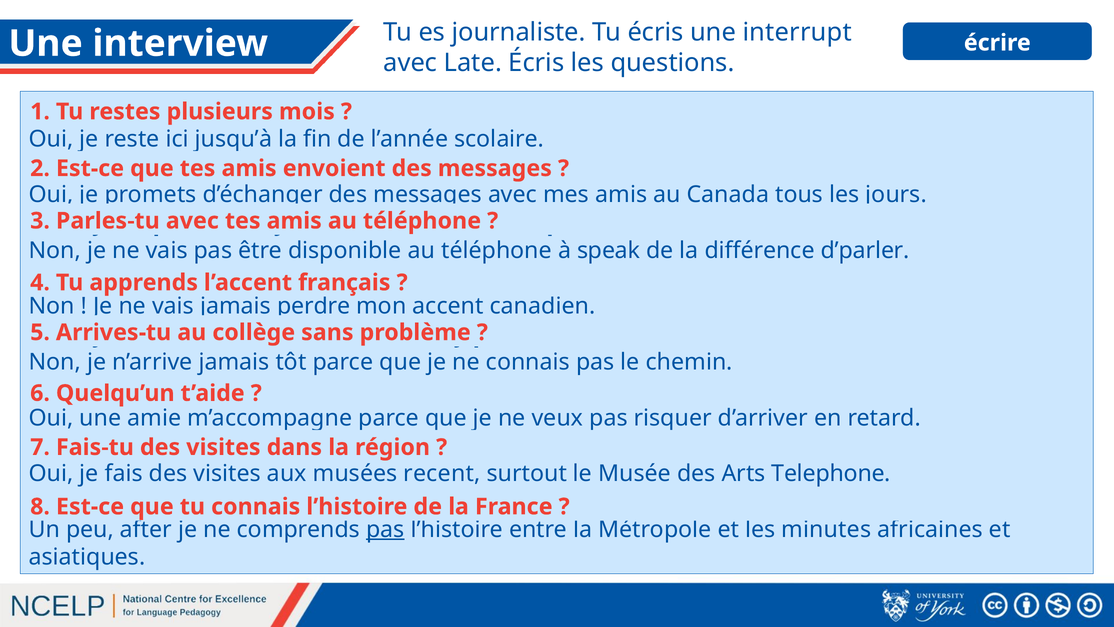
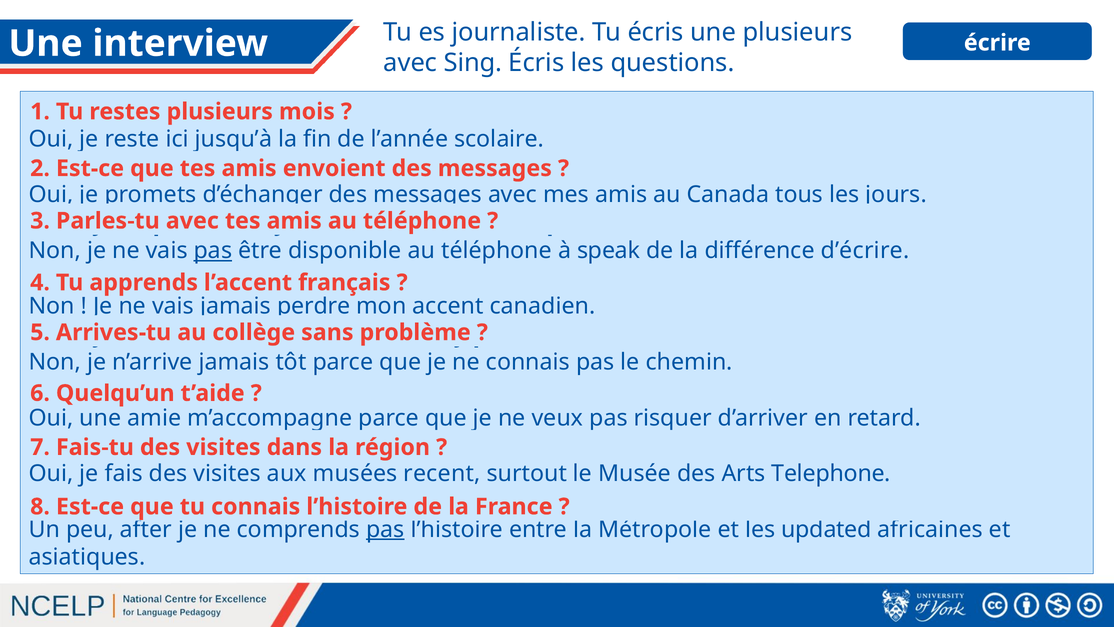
une interrupt: interrupt -> plusieurs
Late: Late -> Sing
pas at (213, 250) underline: none -> present
d’parler: d’parler -> d’écrire
minutes: minutes -> updated
